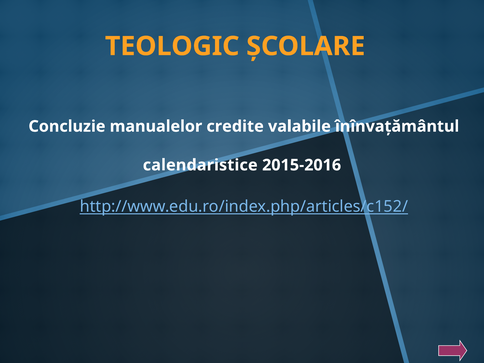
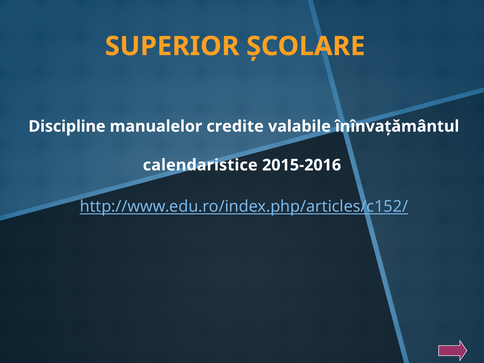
TEOLOGIC: TEOLOGIC -> SUPERIOR
Concluzie: Concluzie -> Discipline
